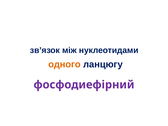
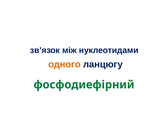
фосфодиефірний colour: purple -> green
